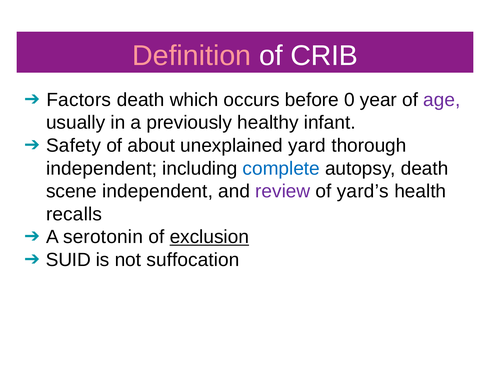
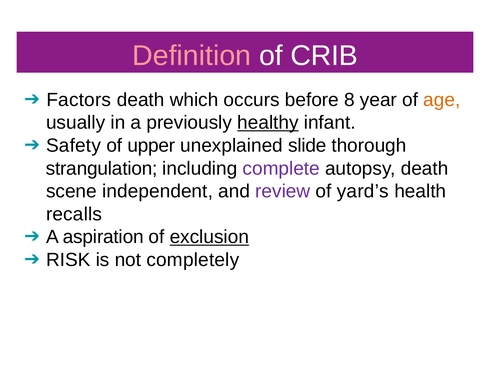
0: 0 -> 8
age colour: purple -> orange
healthy underline: none -> present
about: about -> upper
yard: yard -> slide
independent at (102, 169): independent -> strangulation
complete colour: blue -> purple
serotonin: serotonin -> aspiration
SUID: SUID -> RISK
suffocation: suffocation -> completely
